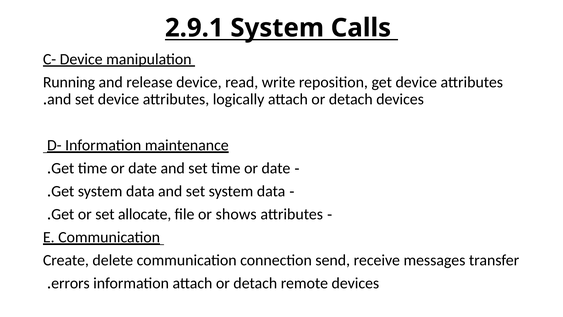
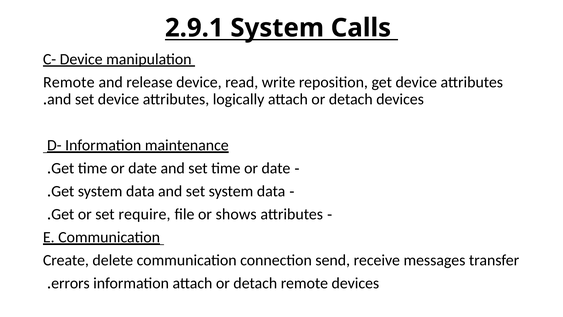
Running at (69, 82): Running -> Remote
allocate: allocate -> require
